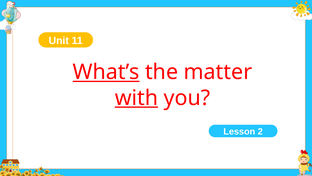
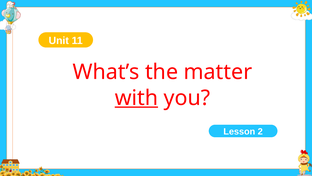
What’s underline: present -> none
